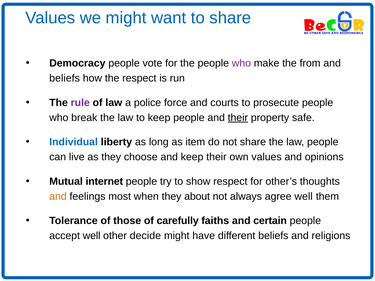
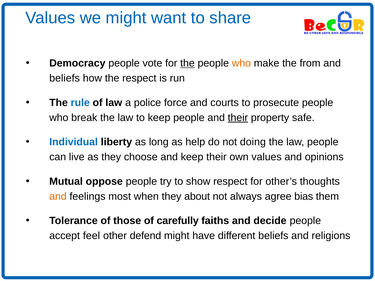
the at (187, 63) underline: none -> present
who at (241, 63) colour: purple -> orange
rule colour: purple -> blue
item: item -> help
not share: share -> doing
internet: internet -> oppose
agree well: well -> bias
certain: certain -> decide
accept well: well -> feel
decide: decide -> defend
